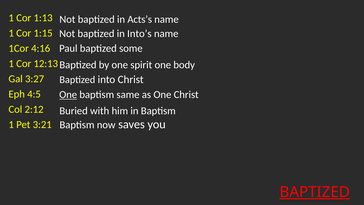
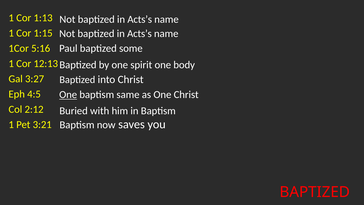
Into’s at (139, 34): Into’s -> Acts’s
4:16: 4:16 -> 5:16
BAPTIZED at (315, 192) underline: present -> none
